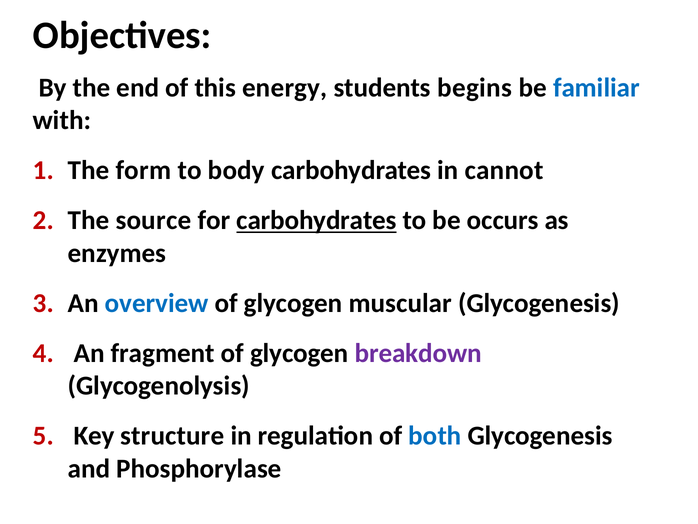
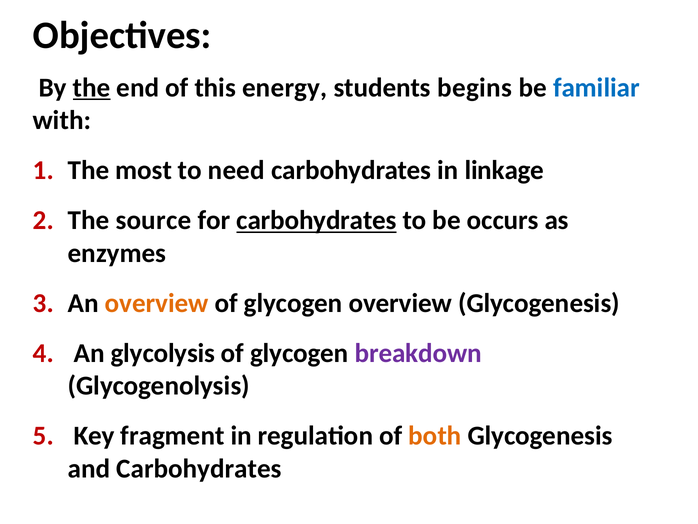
the at (92, 88) underline: none -> present
form: form -> most
body: body -> need
cannot: cannot -> linkage
overview at (157, 303) colour: blue -> orange
glycogen muscular: muscular -> overview
fragment: fragment -> glycolysis
structure: structure -> fragment
both colour: blue -> orange
and Phosphorylase: Phosphorylase -> Carbohydrates
